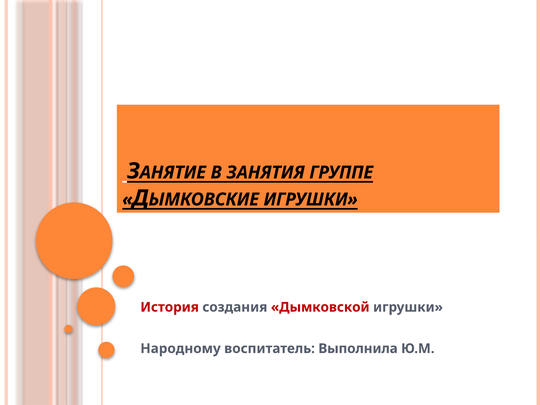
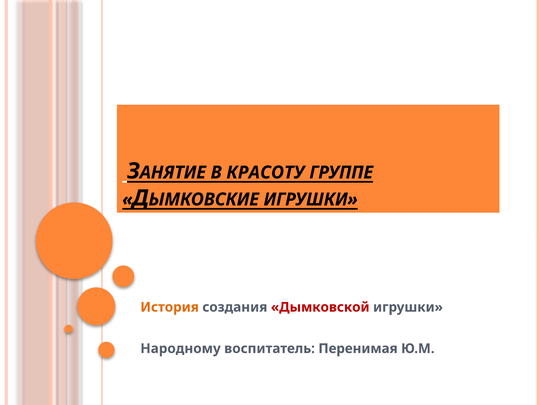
ЗАНЯТИЯ: ЗАНЯТИЯ -> КРАСОТУ
История colour: red -> orange
Выполнила: Выполнила -> Перенимая
